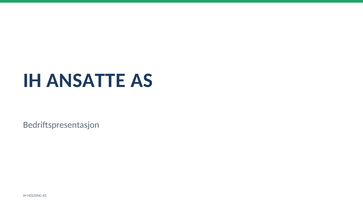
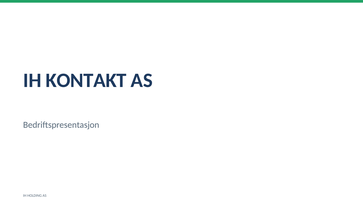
ANSATTE: ANSATTE -> KONTAKT
